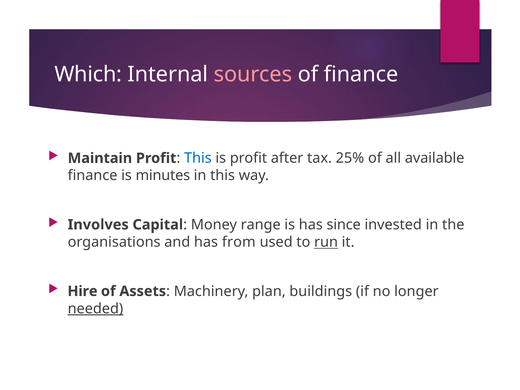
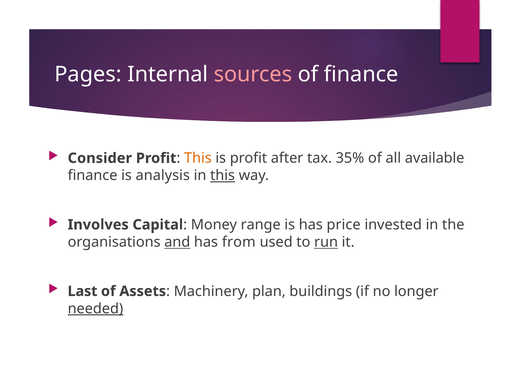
Which: Which -> Pages
Maintain: Maintain -> Consider
This at (198, 158) colour: blue -> orange
25%: 25% -> 35%
minutes: minutes -> analysis
this at (223, 176) underline: none -> present
since: since -> price
and underline: none -> present
Hire: Hire -> Last
